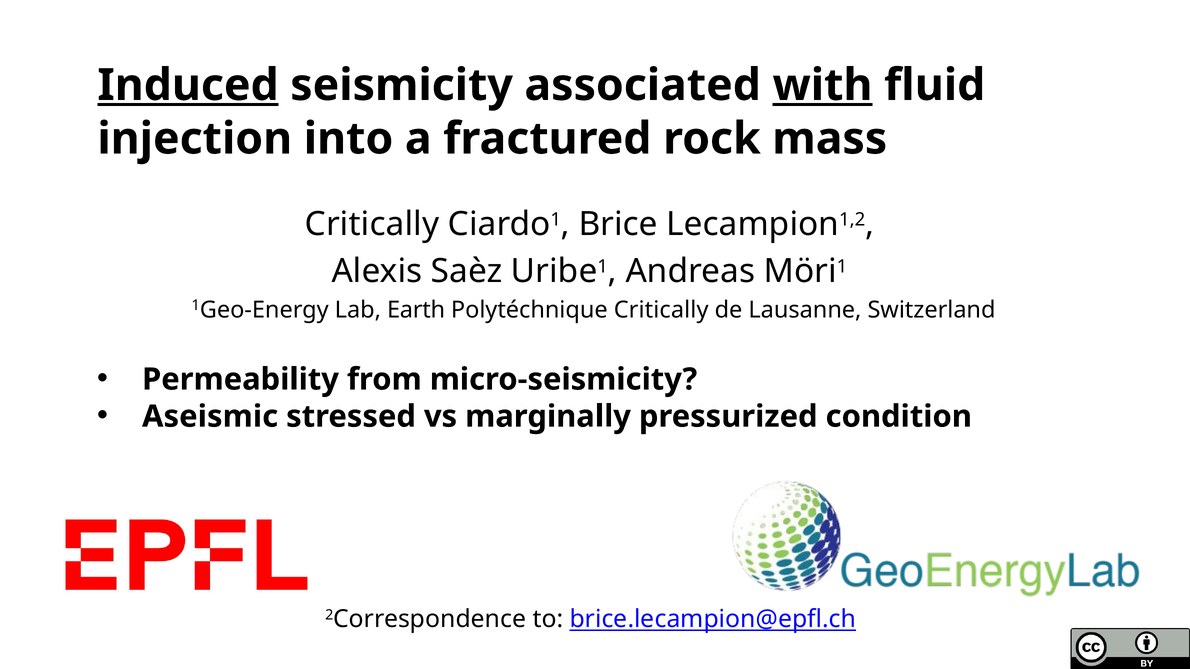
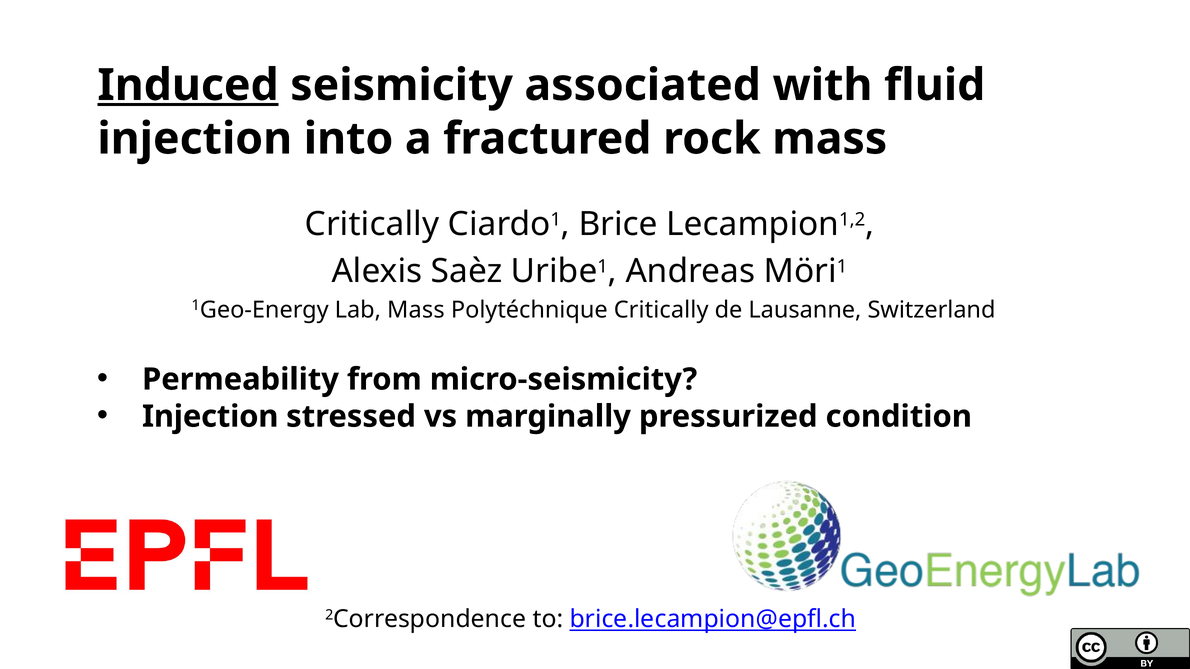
with underline: present -> none
Lab Earth: Earth -> Mass
Aseismic at (210, 417): Aseismic -> Injection
